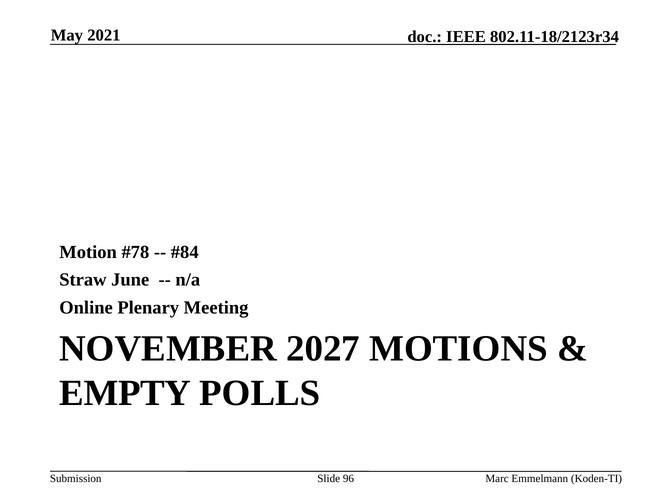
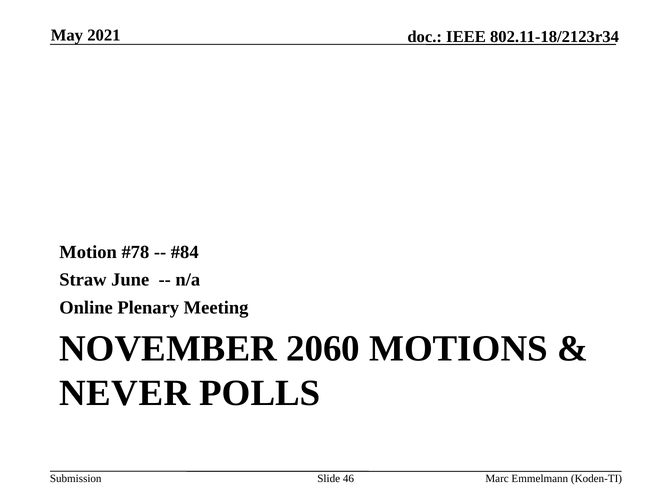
2027: 2027 -> 2060
EMPTY: EMPTY -> NEVER
96: 96 -> 46
